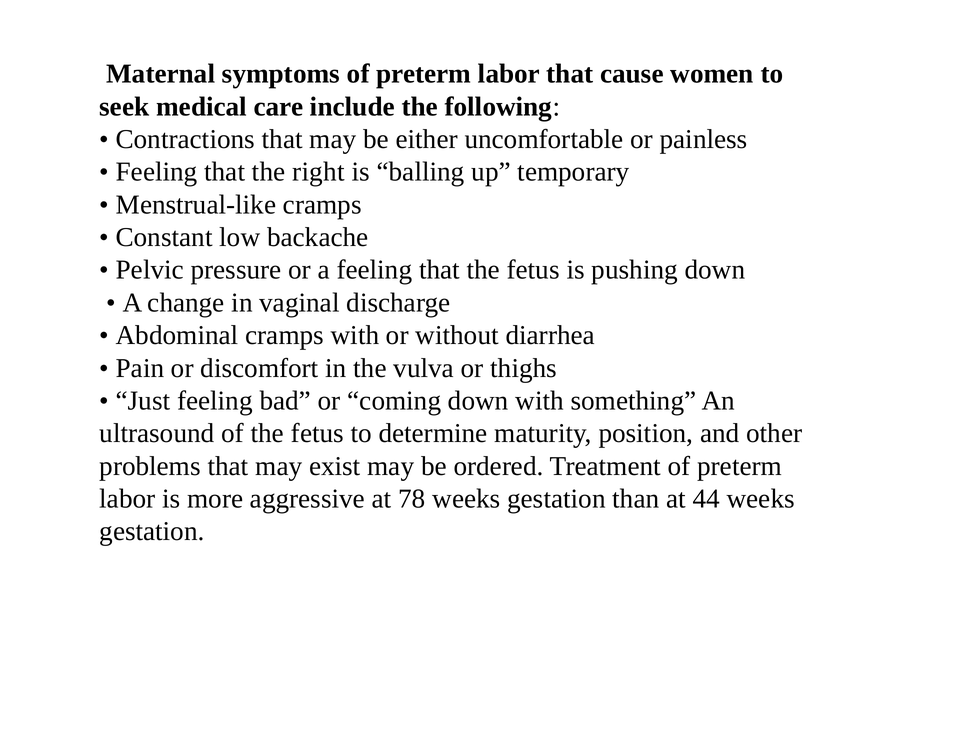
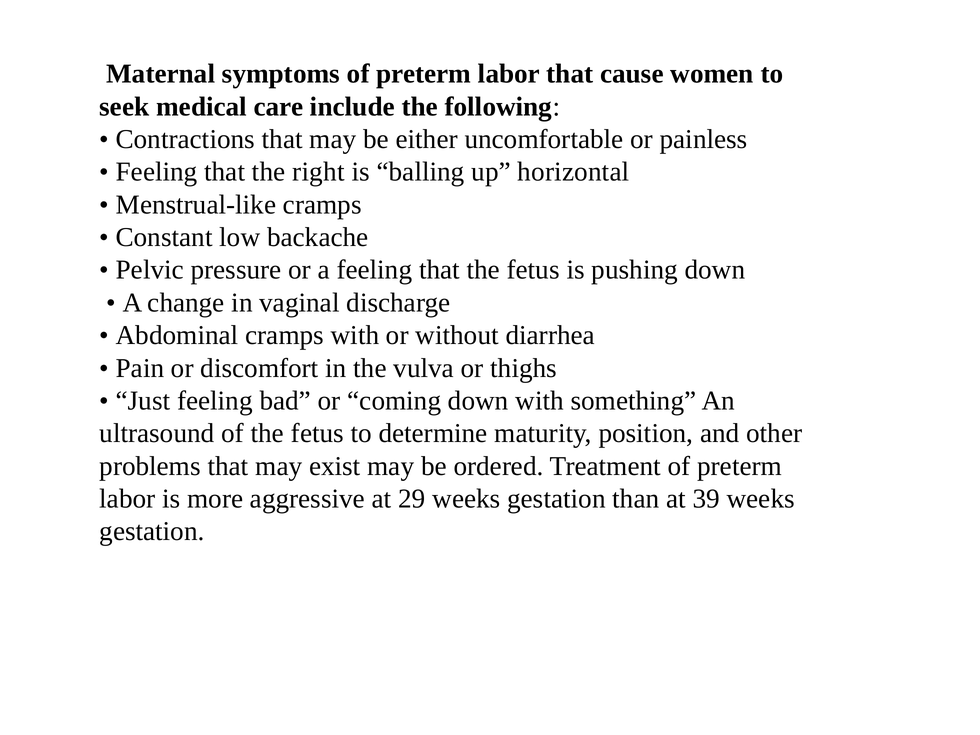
temporary: temporary -> horizontal
78: 78 -> 29
44: 44 -> 39
